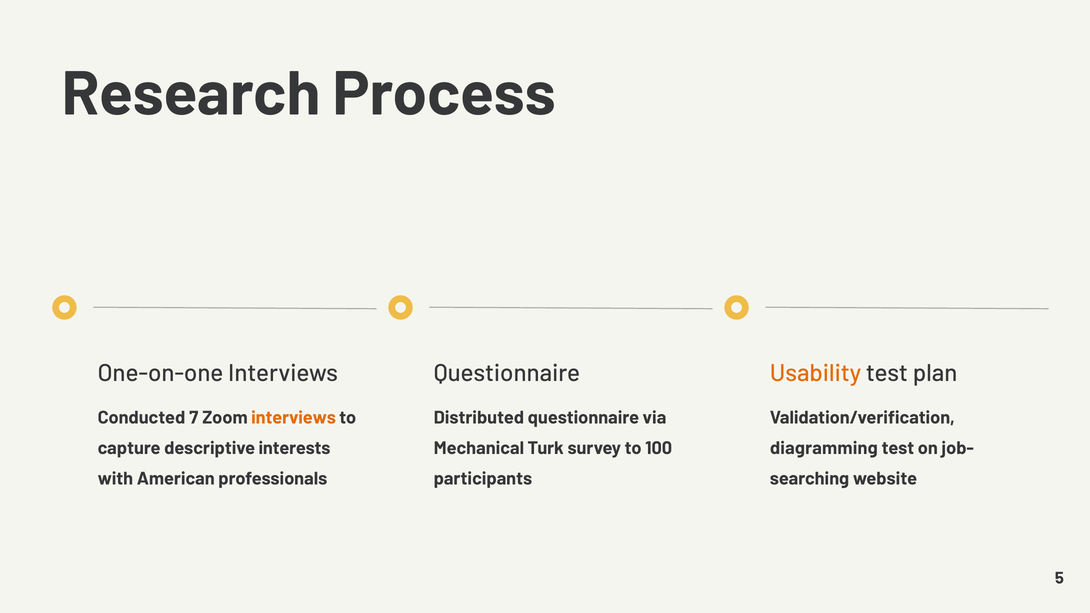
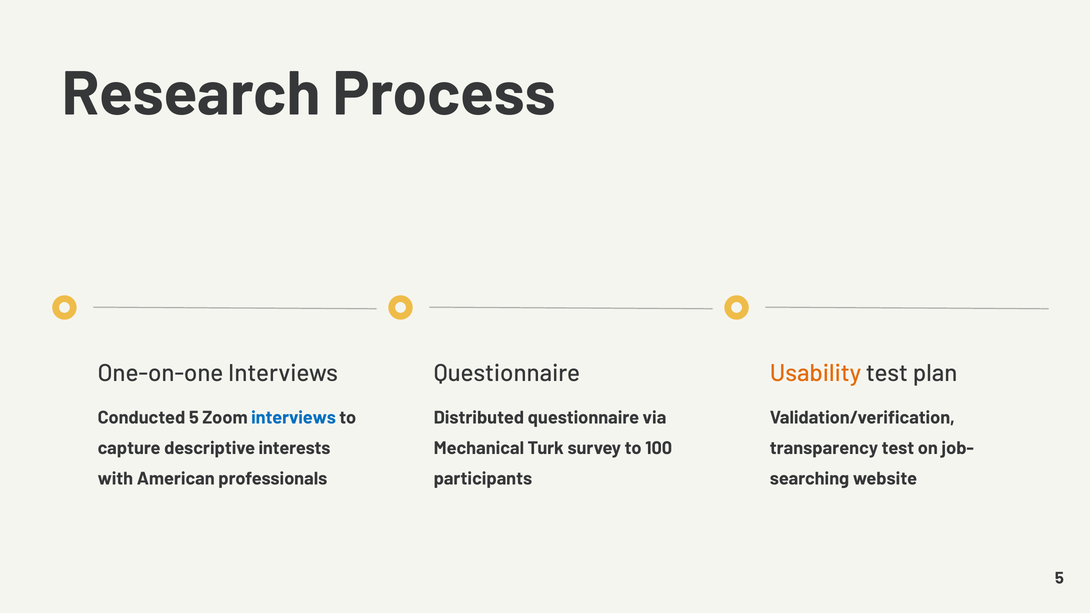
Conducted 7: 7 -> 5
interviews at (294, 418) colour: orange -> blue
diagramming: diagramming -> transparency
